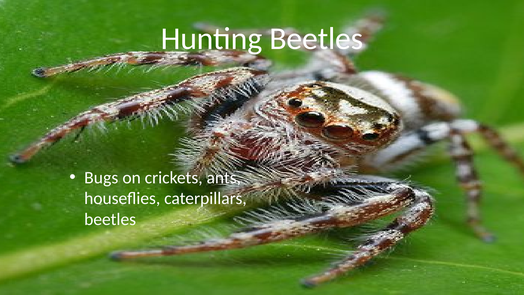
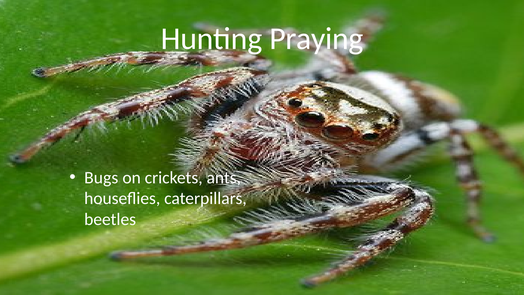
Hunting Beetles: Beetles -> Praying
